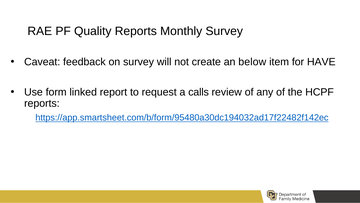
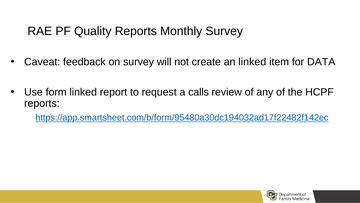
an below: below -> linked
HAVE: HAVE -> DATA
